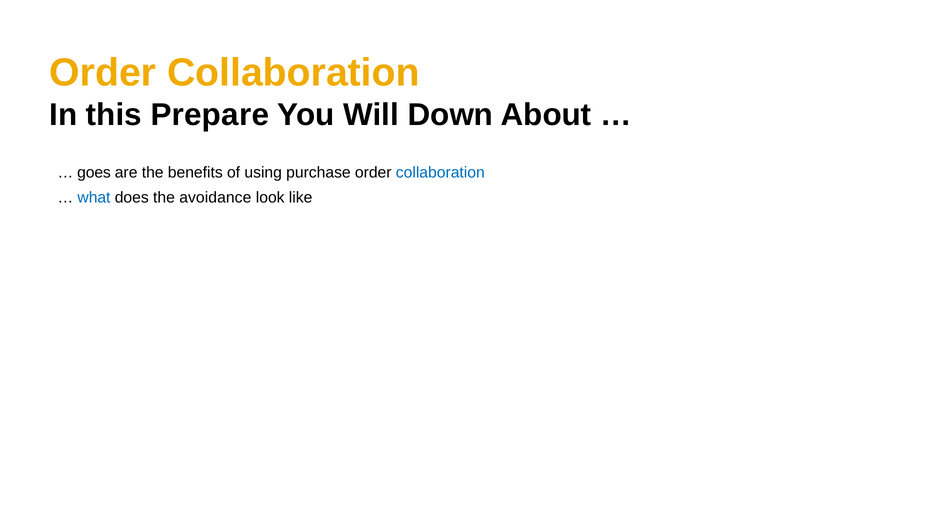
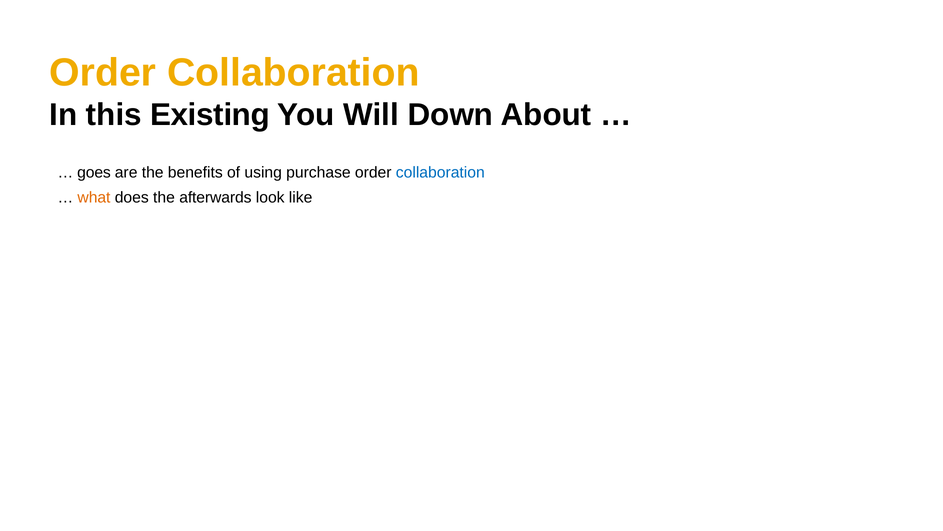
Prepare: Prepare -> Existing
what colour: blue -> orange
avoidance: avoidance -> afterwards
